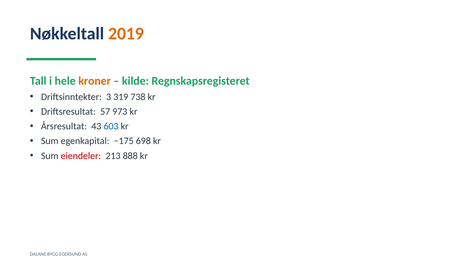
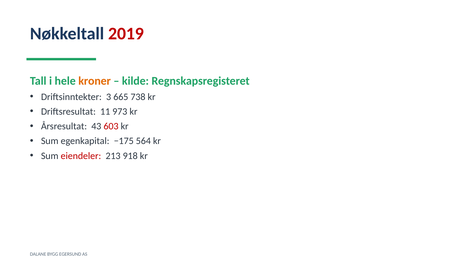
2019 colour: orange -> red
319: 319 -> 665
57: 57 -> 11
603 colour: blue -> red
698: 698 -> 564
888: 888 -> 918
